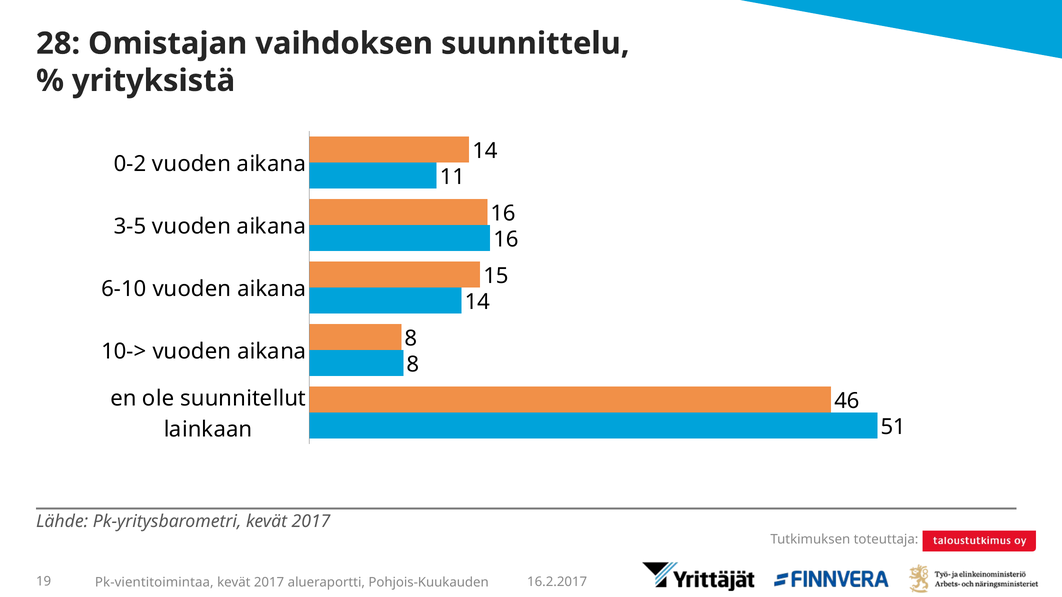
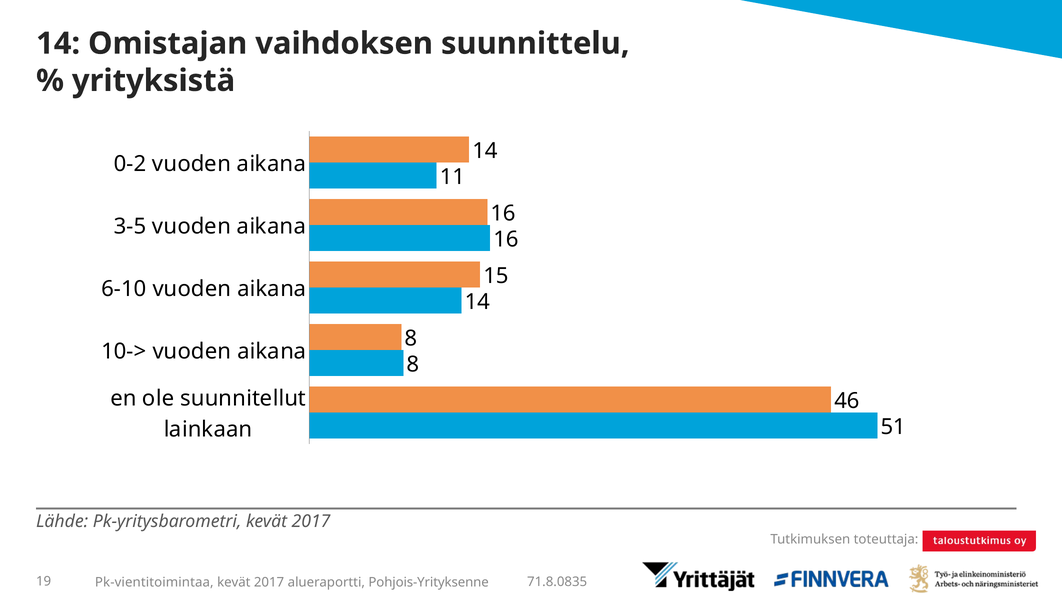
28 at (58, 44): 28 -> 14
16.2.2017: 16.2.2017 -> 71.8.0835
Pohjois-Kuukauden: Pohjois-Kuukauden -> Pohjois-Yrityksenne
